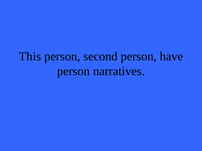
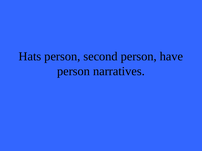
This: This -> Hats
